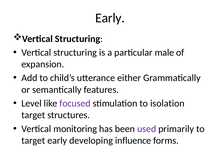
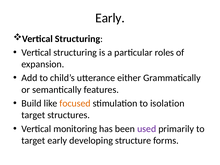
male: male -> roles
Level: Level -> Build
focused colour: purple -> orange
influence: influence -> structure
